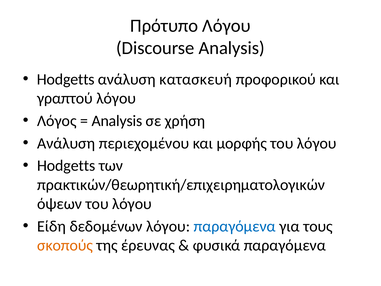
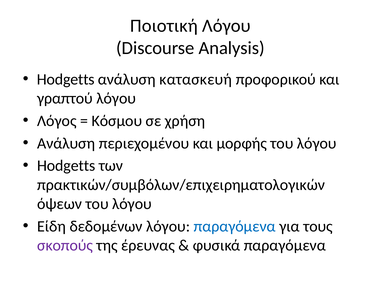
Πρότυπο: Πρότυπο -> Ποιοτική
Analysis at (117, 121): Analysis -> Κόσμου
πρακτικών/θεωρητική/επιχειρηματολογικών: πρακτικών/θεωρητική/επιχειρηματολογικών -> πρακτικών/συμβόλων/επιχειρηματολογικών
σκοπούς colour: orange -> purple
